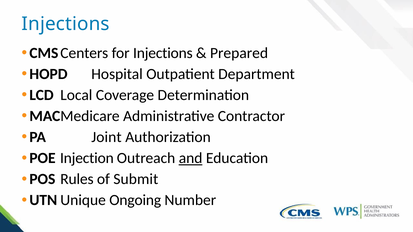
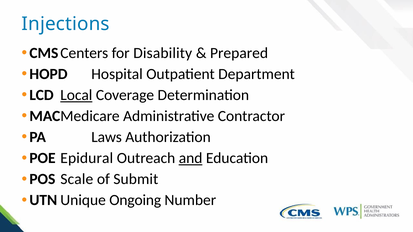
for Injections: Injections -> Disability
Local underline: none -> present
Joint: Joint -> Laws
Injection: Injection -> Epidural
Rules: Rules -> Scale
